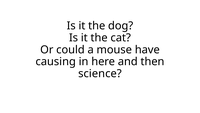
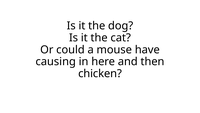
science: science -> chicken
